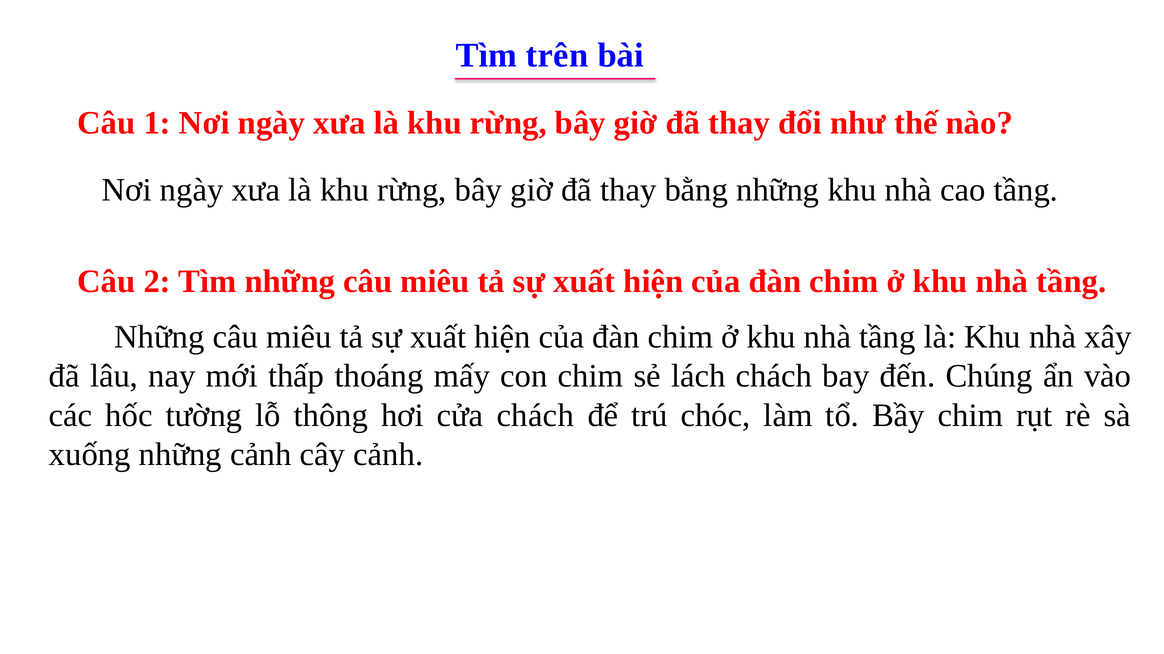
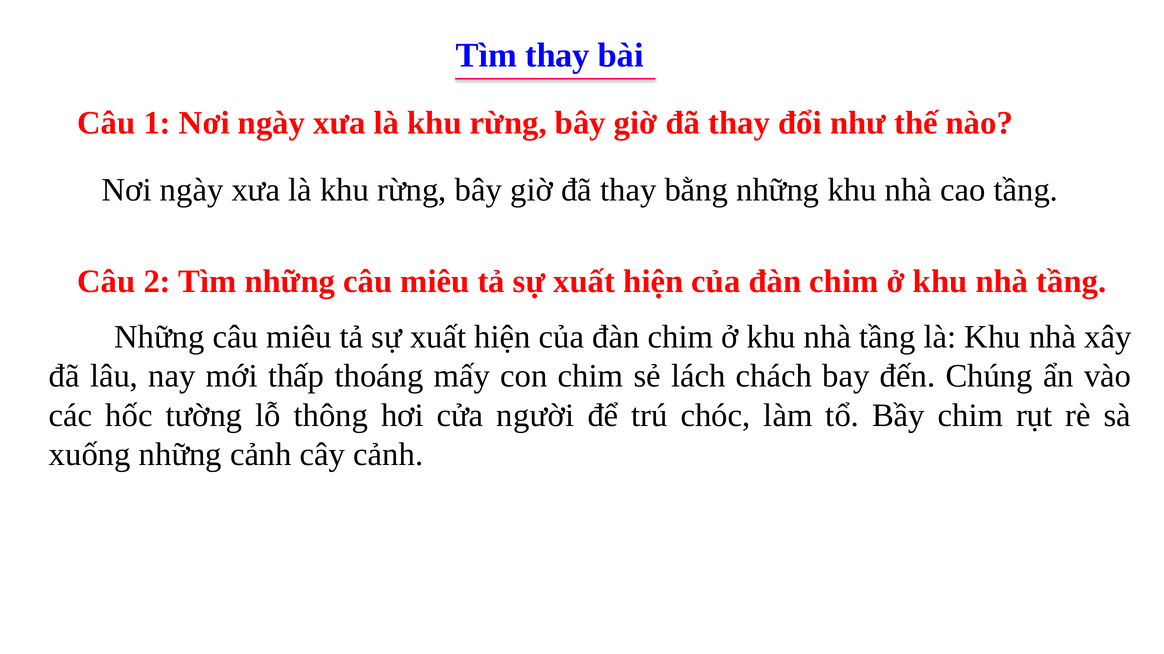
Tìm trên: trên -> thay
cửa chách: chách -> người
